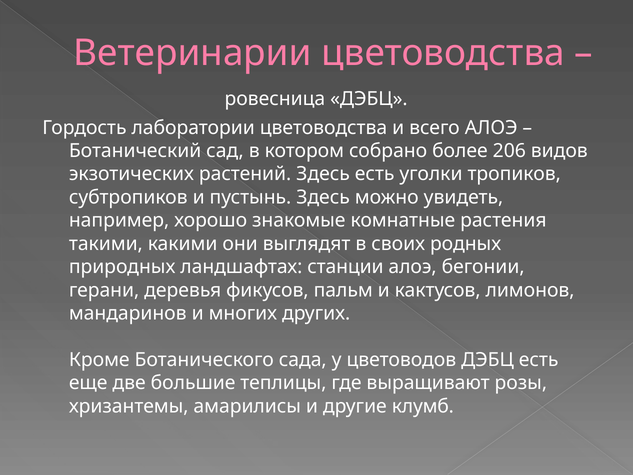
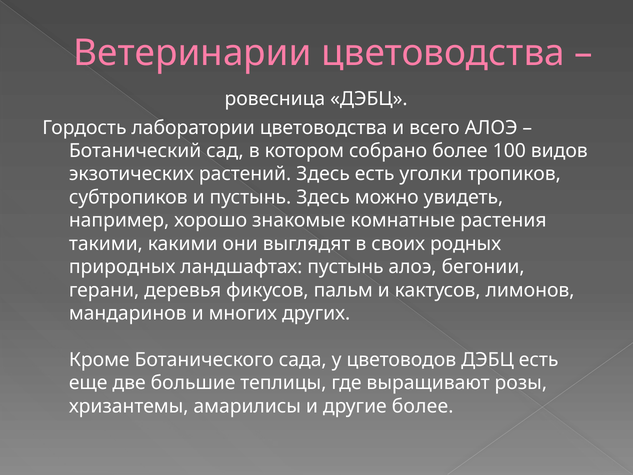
206: 206 -> 100
ландшафтах станции: станции -> пустынь
другие клумб: клумб -> более
